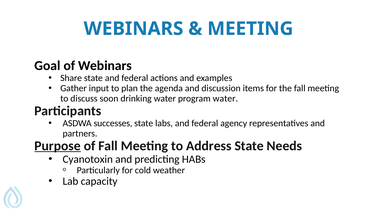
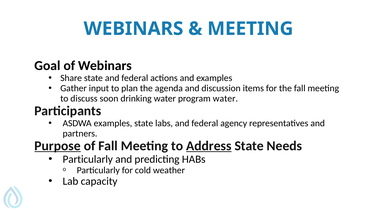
ASDWA successes: successes -> examples
Address underline: none -> present
Cyanotoxin at (88, 159): Cyanotoxin -> Particularly
